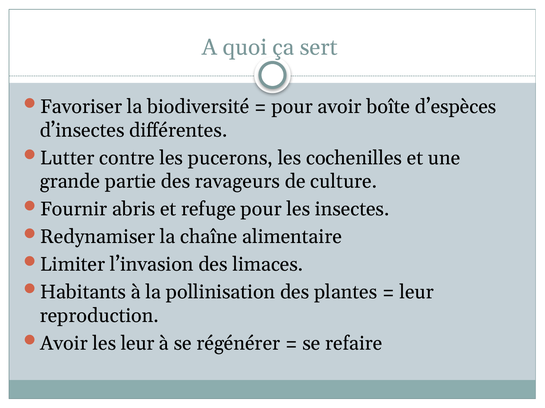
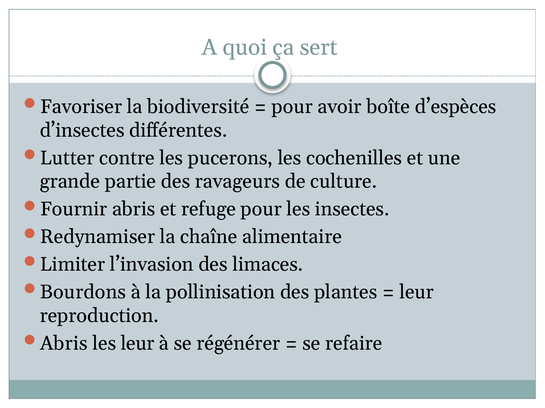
Habitants: Habitants -> Bourdons
Avoir at (64, 344): Avoir -> Abris
